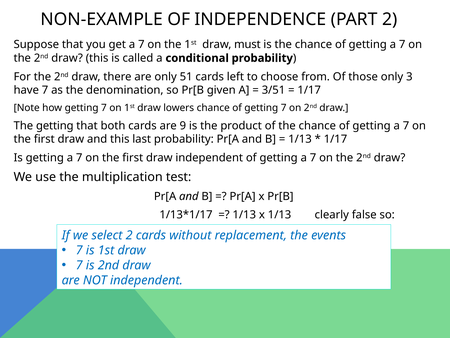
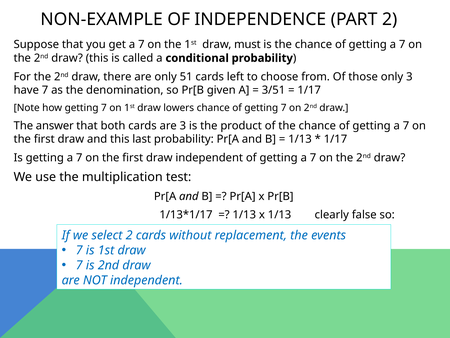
The getting: getting -> answer
are 9: 9 -> 3
